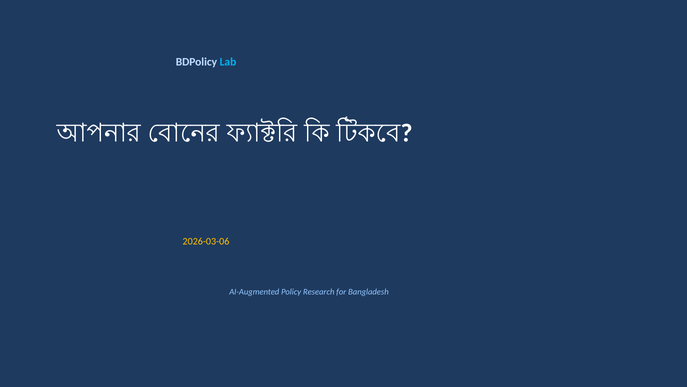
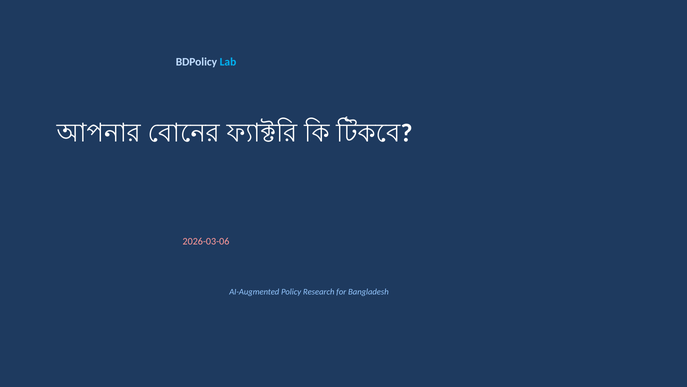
2026-03-06 colour: yellow -> pink
